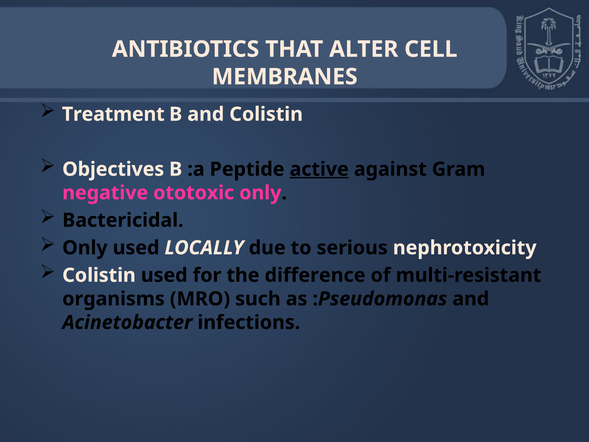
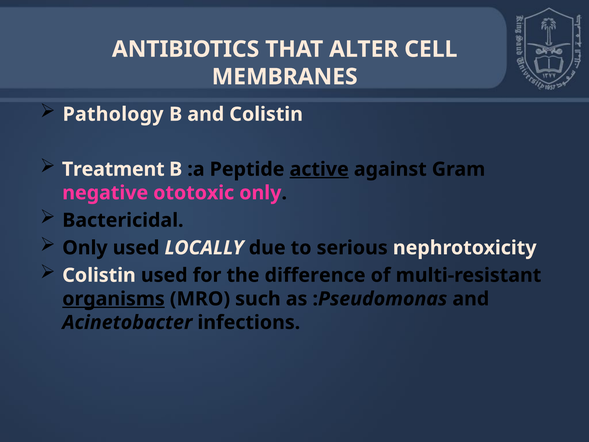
Treatment: Treatment -> Pathology
Objectives: Objectives -> Treatment
organisms underline: none -> present
